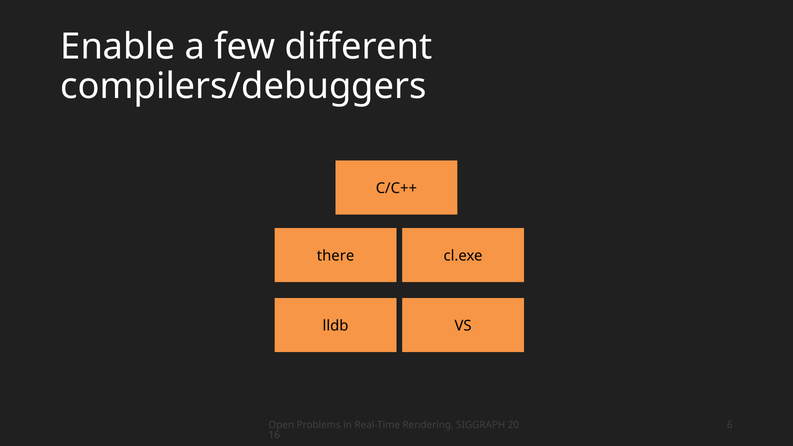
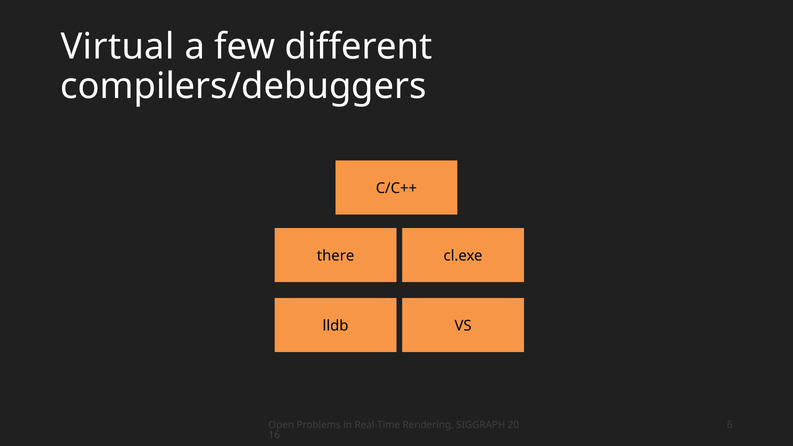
Enable: Enable -> Virtual
